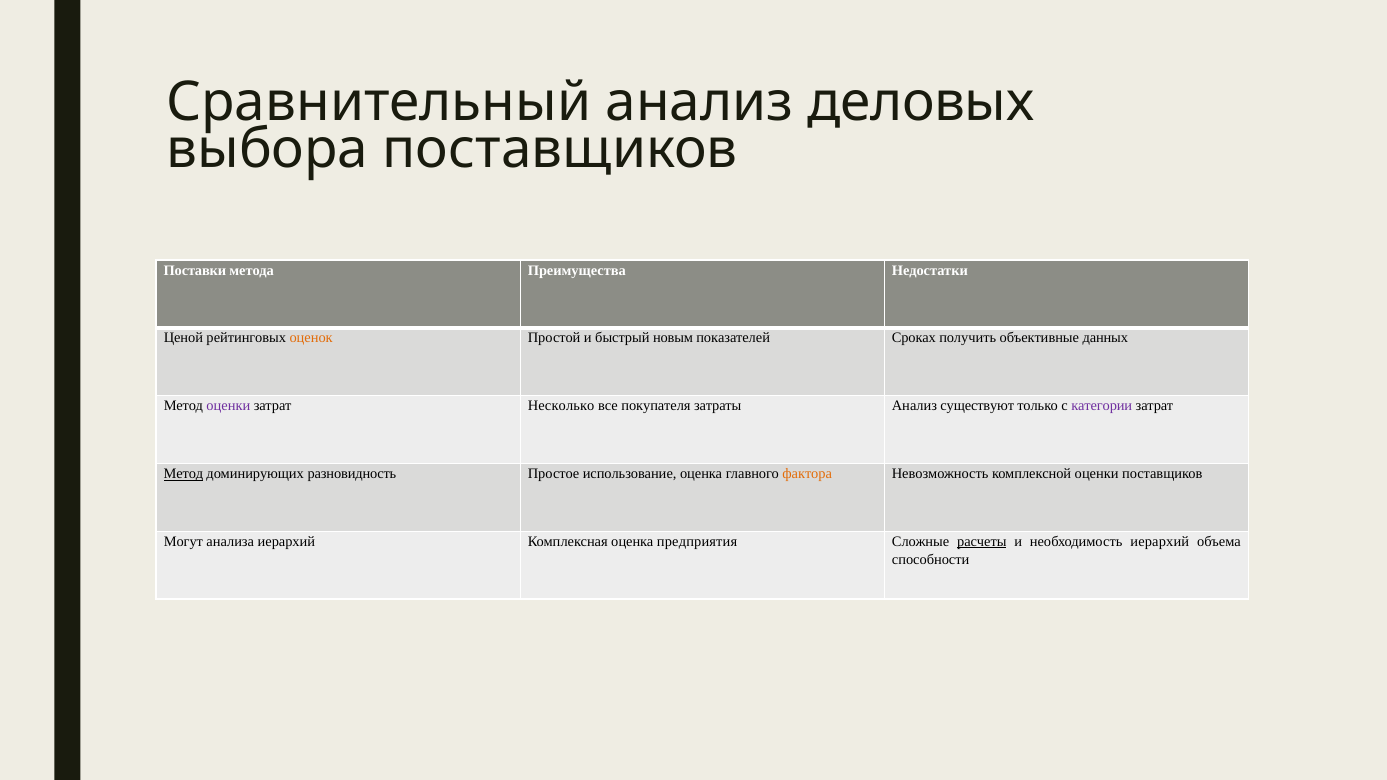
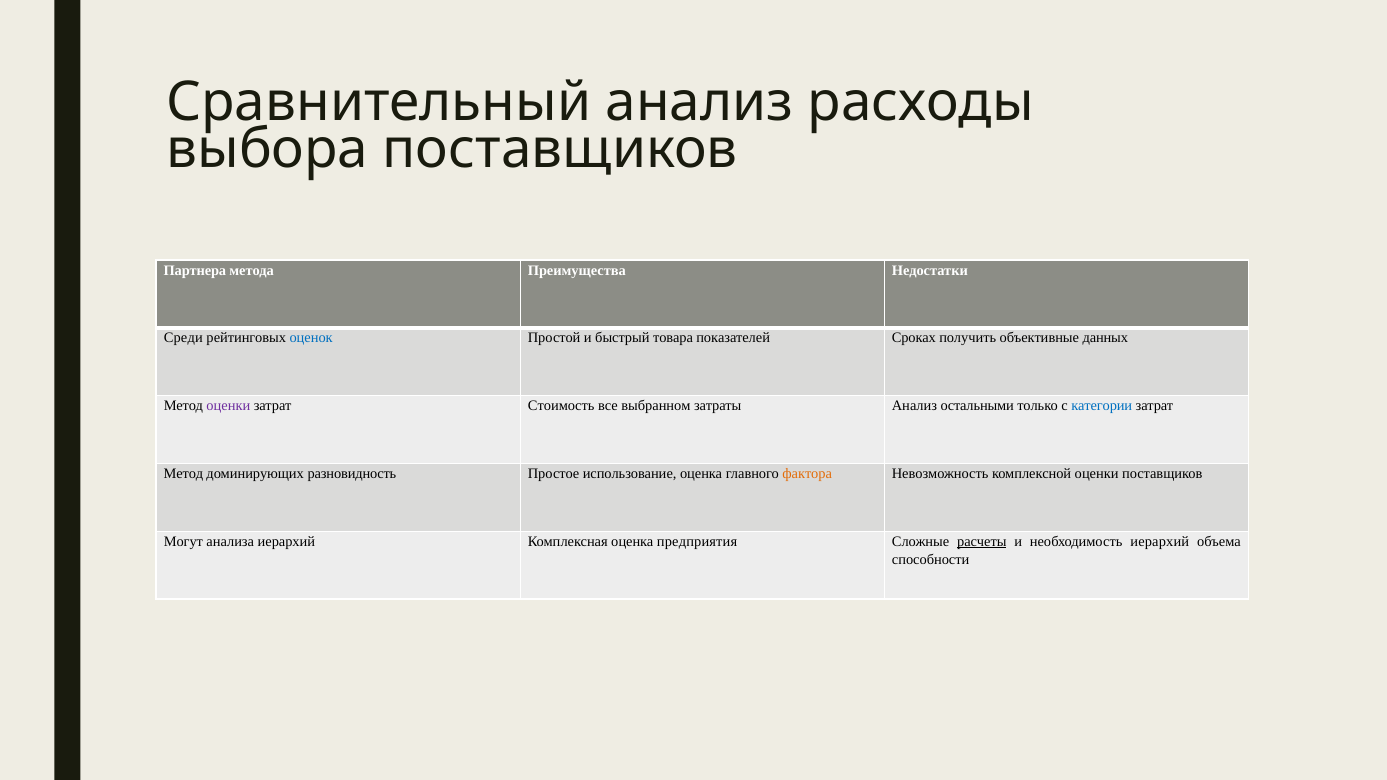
деловых: деловых -> расходы
Поставки: Поставки -> Партнера
Ценой: Ценой -> Среди
оценок colour: orange -> blue
новым: новым -> товара
Несколько: Несколько -> Стоимость
покупателя: покупателя -> выбранном
существуют: существуют -> остальными
категории colour: purple -> blue
Метод at (183, 474) underline: present -> none
